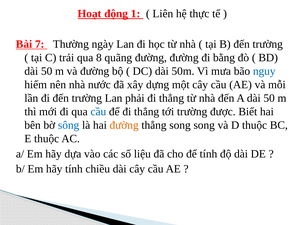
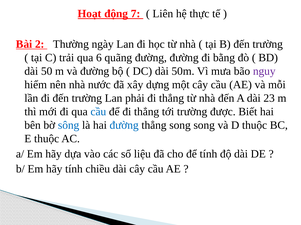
1: 1 -> 7
7: 7 -> 2
8: 8 -> 6
nguy colour: blue -> purple
A dài 50: 50 -> 23
đường at (124, 126) colour: orange -> blue
